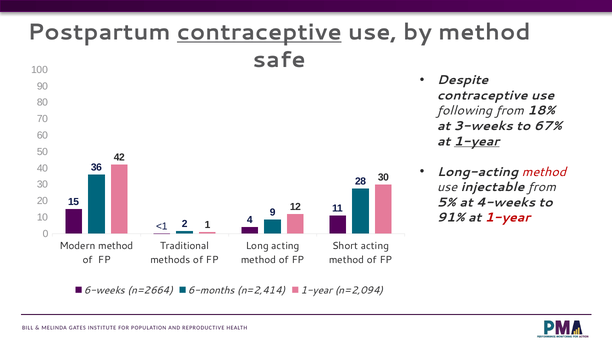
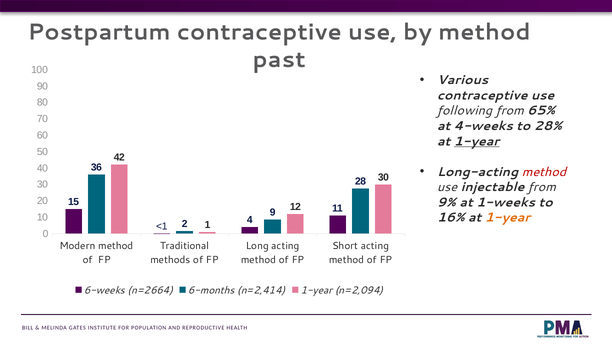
contraceptive at (259, 32) underline: present -> none
safe: safe -> past
Despite: Despite -> Various
18%: 18% -> 65%
3-weeks: 3-weeks -> 4-weeks
67%: 67% -> 28%
5%: 5% -> 9%
4-weeks: 4-weeks -> 1-weeks
91%: 91% -> 16%
1-year at (508, 218) colour: red -> orange
